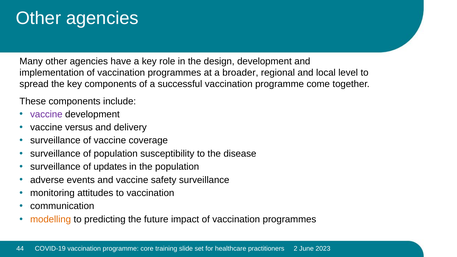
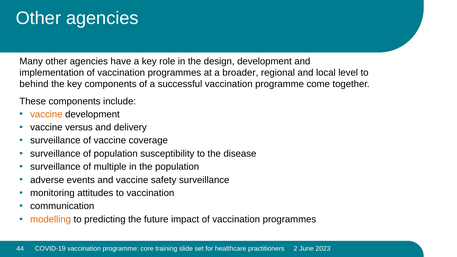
spread: spread -> behind
vaccine at (46, 114) colour: purple -> orange
updates: updates -> multiple
